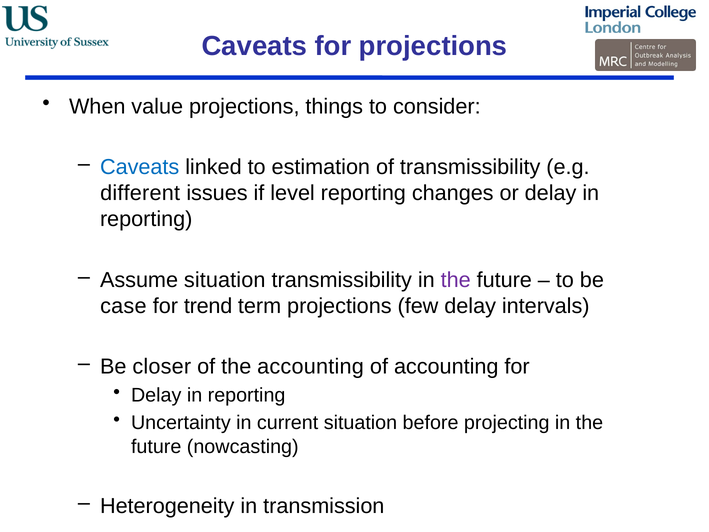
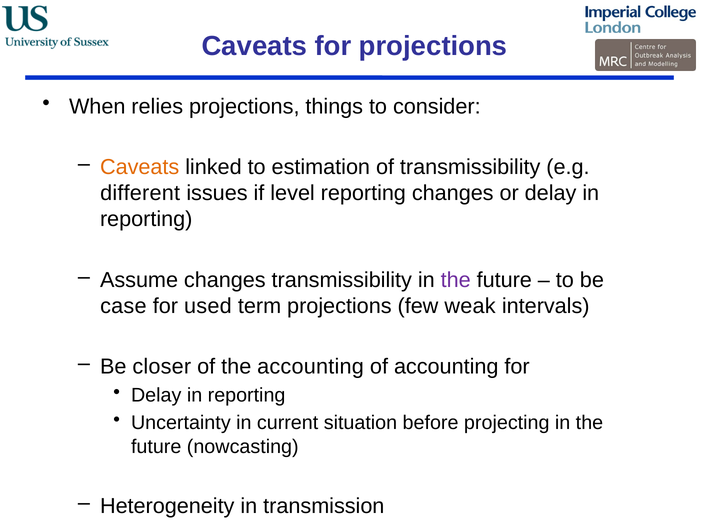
value: value -> relies
Caveats at (140, 167) colour: blue -> orange
Assume situation: situation -> changes
trend: trend -> used
few delay: delay -> weak
